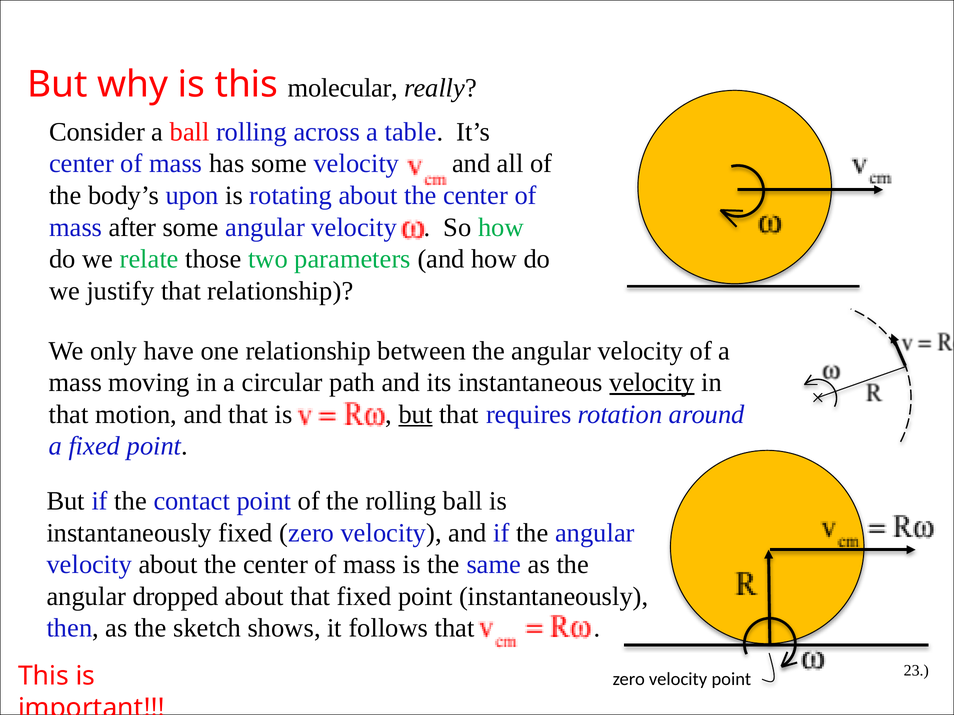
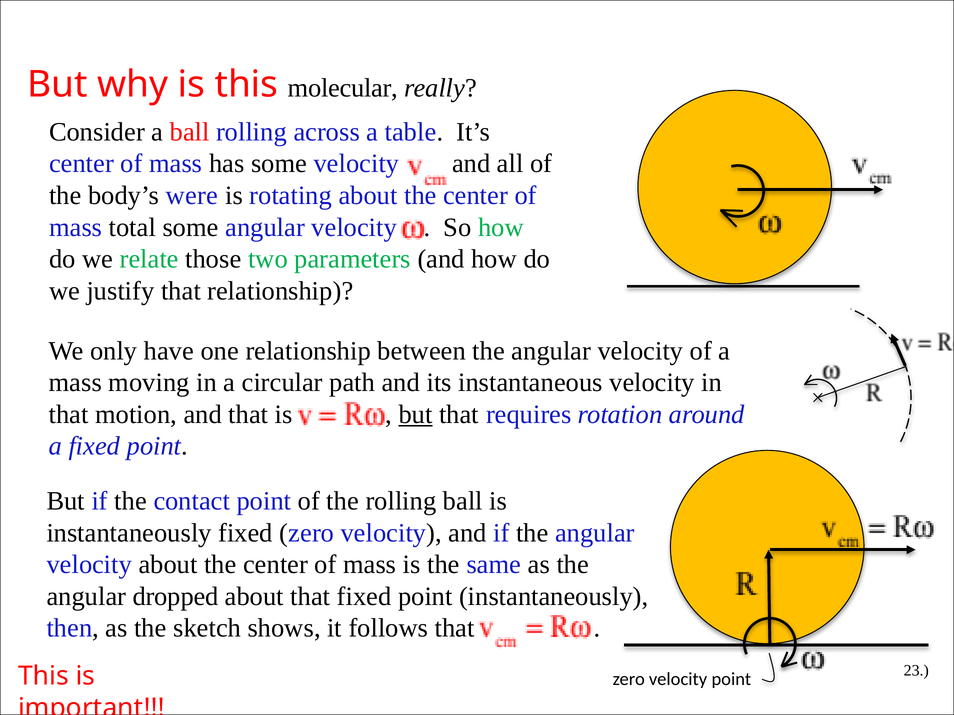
upon: upon -> were
after: after -> total
velocity at (652, 383) underline: present -> none
